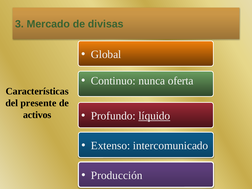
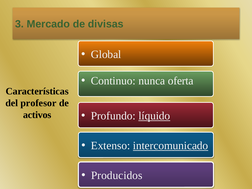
presente: presente -> profesor
intercomunicado underline: none -> present
Producción: Producción -> Producidos
